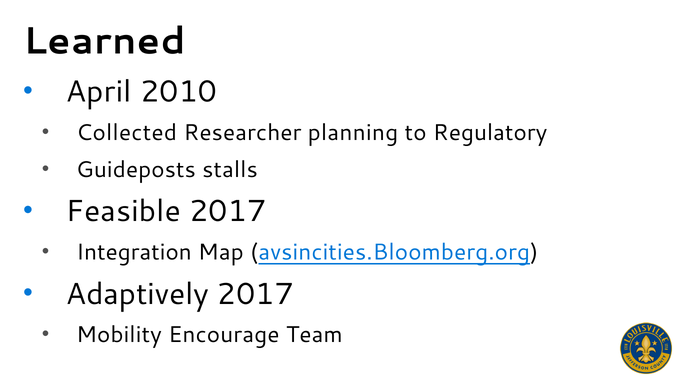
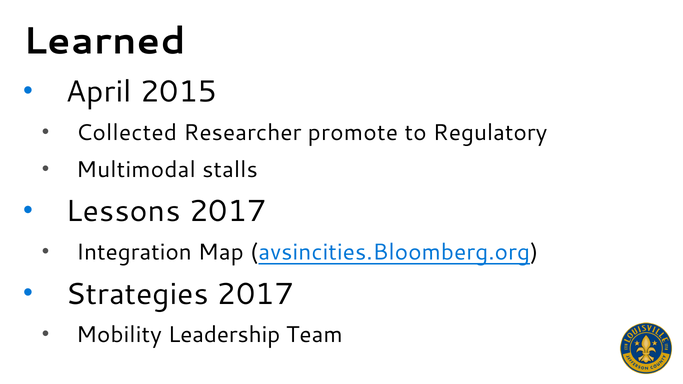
2010: 2010 -> 2015
planning: planning -> promote
Guideposts: Guideposts -> Multimodal
Feasible: Feasible -> Lessons
Adaptively: Adaptively -> Strategies
Encourage: Encourage -> Leadership
